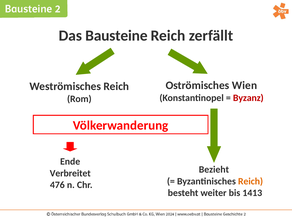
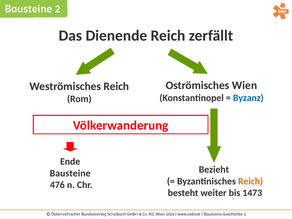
Bausteine: Bausteine -> Dienende
Byzanz colour: red -> blue
Verbreitet: Verbreitet -> Bausteine
1413: 1413 -> 1473
